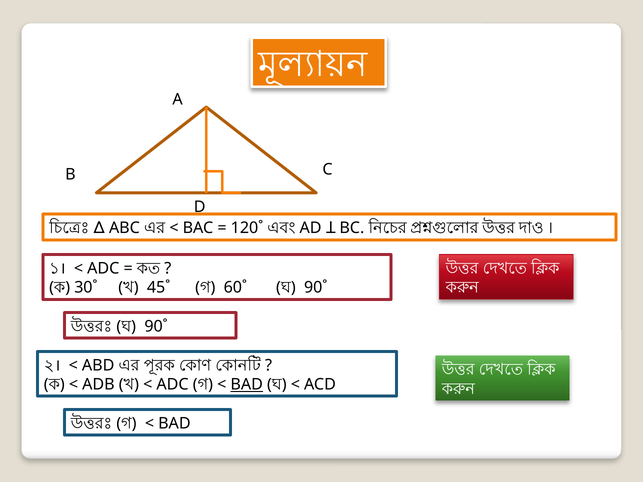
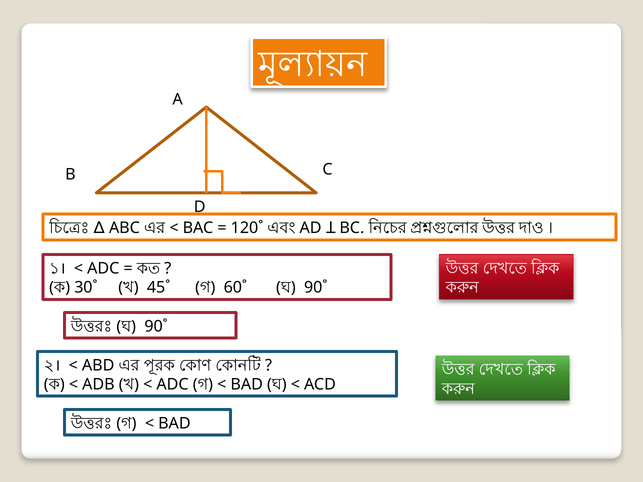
BAD at (247, 385) underline: present -> none
